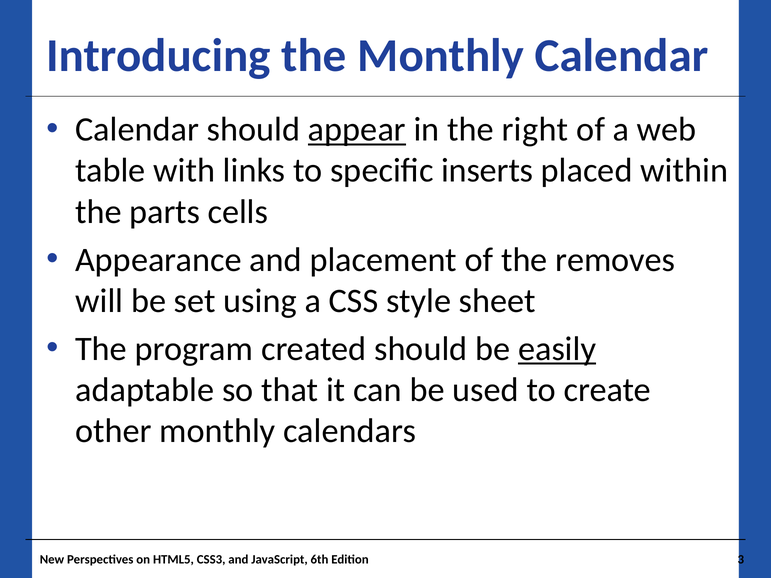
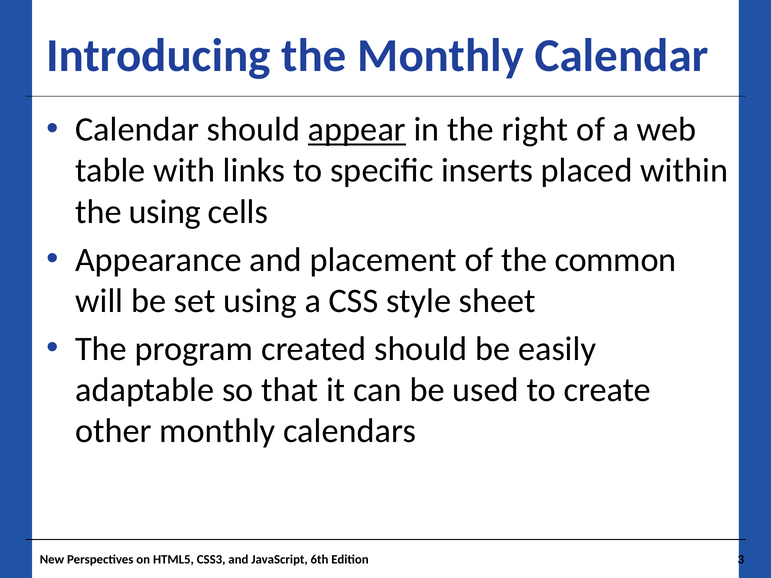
the parts: parts -> using
removes: removes -> common
easily underline: present -> none
